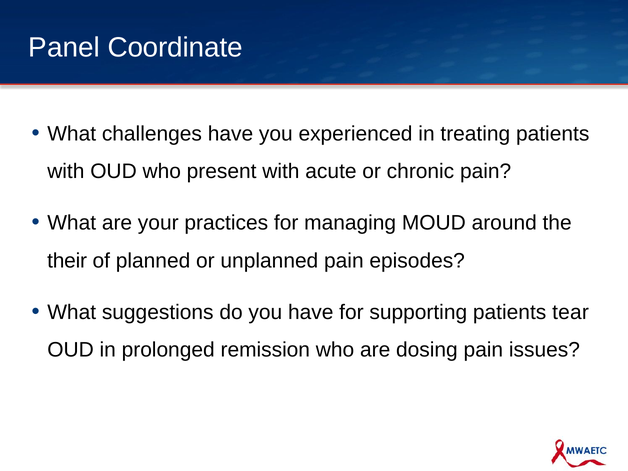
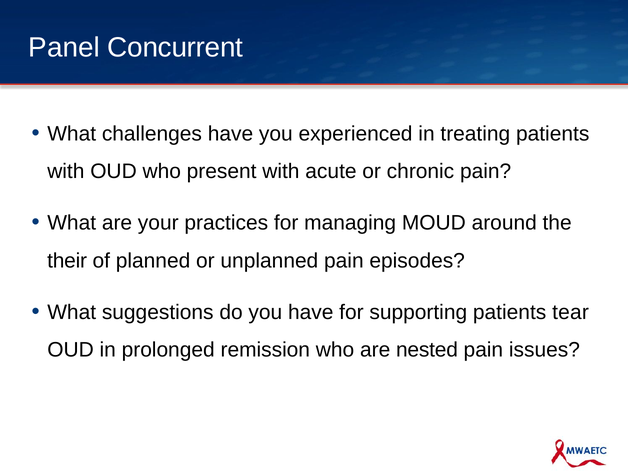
Coordinate: Coordinate -> Concurrent
dosing: dosing -> nested
